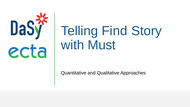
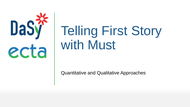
Find: Find -> First
